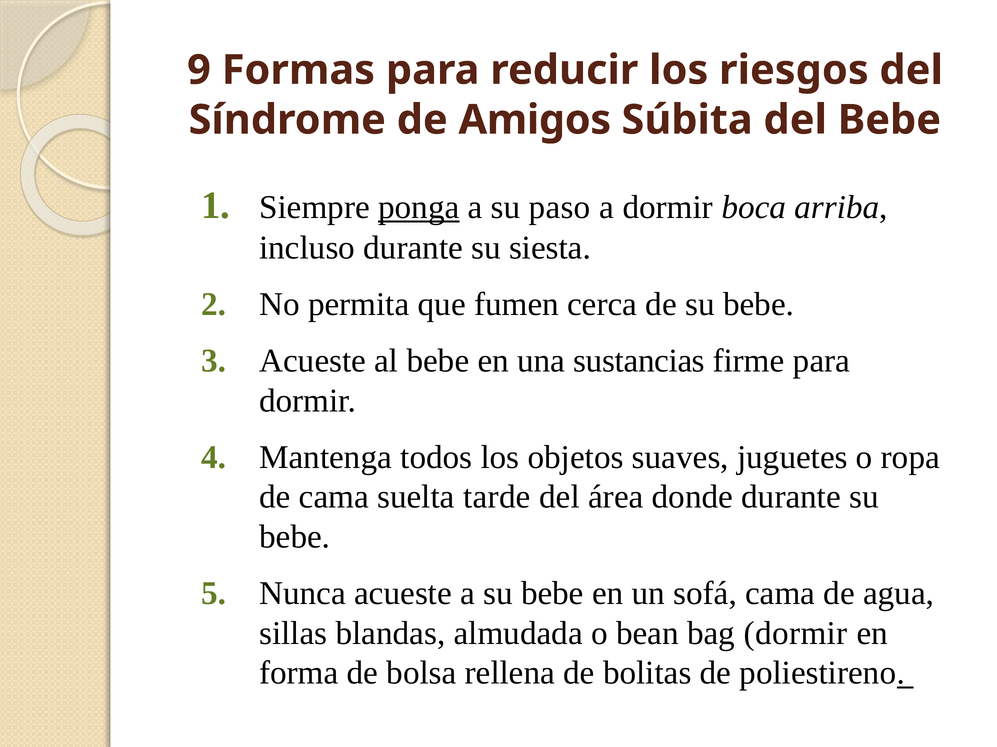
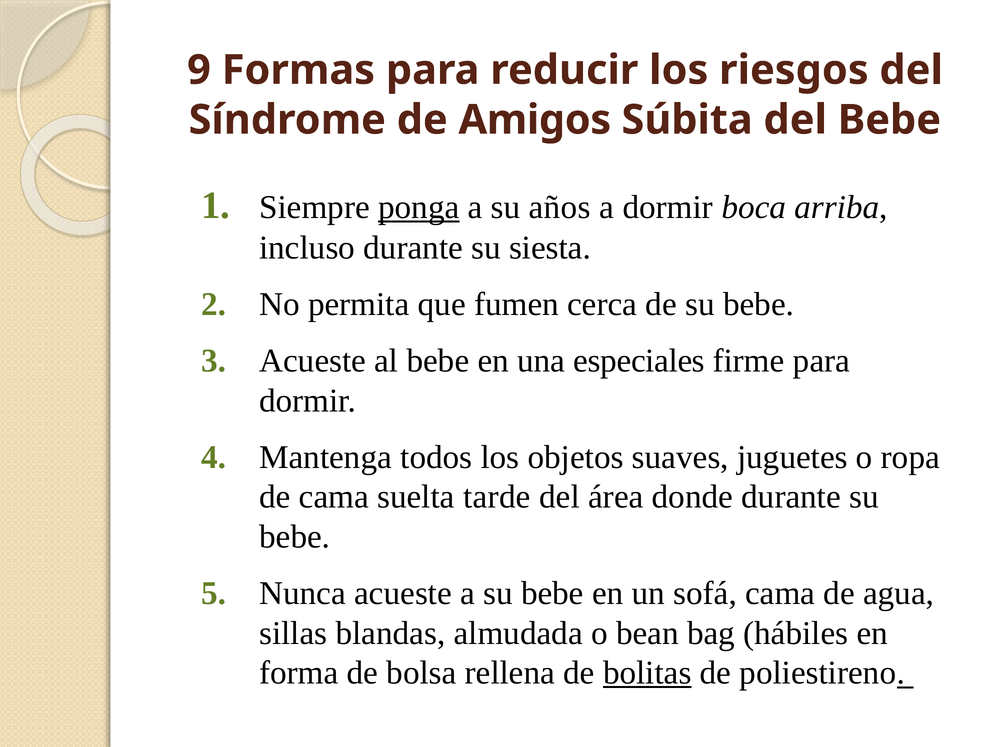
paso: paso -> años
sustancias: sustancias -> especiales
bag dormir: dormir -> hábiles
bolitas underline: none -> present
